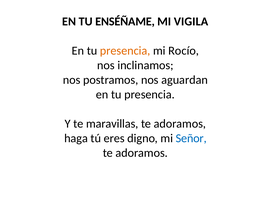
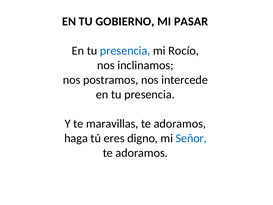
ENSÉÑAME: ENSÉÑAME -> GOBIERNO
VIGILA: VIGILA -> PASAR
presencia at (125, 51) colour: orange -> blue
aguardan: aguardan -> intercede
